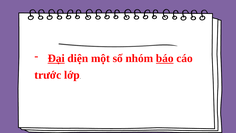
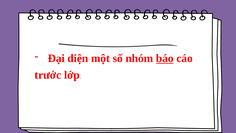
Đại underline: present -> none
